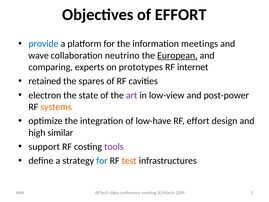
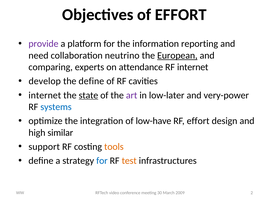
provide colour: blue -> purple
meetings: meetings -> reporting
wave: wave -> need
prototypes: prototypes -> attendance
retained: retained -> develop
the spares: spares -> define
electron at (45, 95): electron -> internet
state underline: none -> present
low-view: low-view -> low-later
post-power: post-power -> very-power
systems colour: orange -> blue
tools colour: purple -> orange
